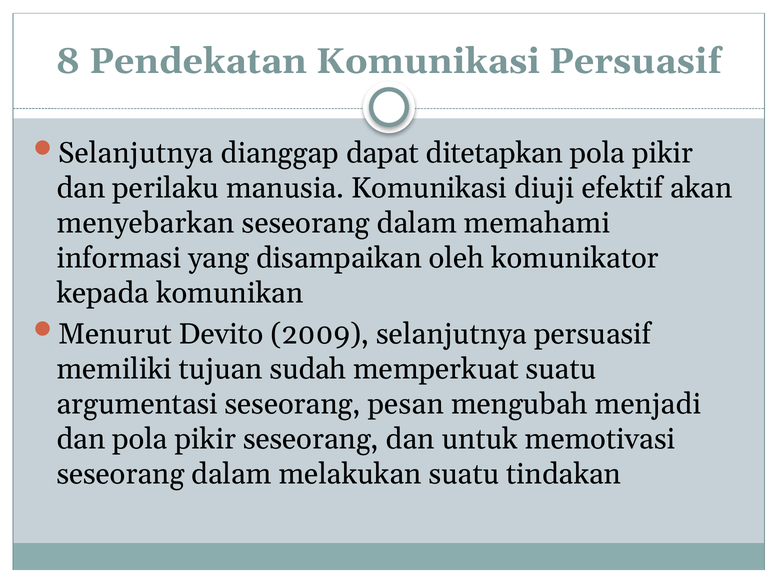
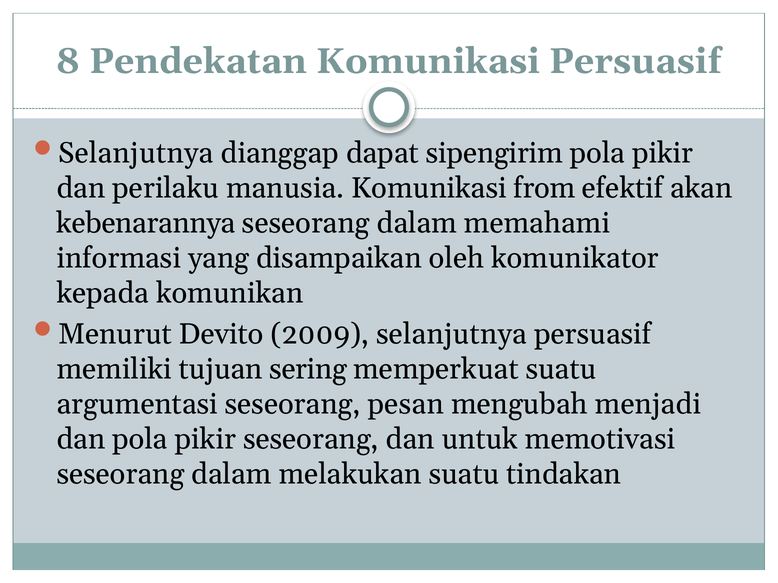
ditetapkan: ditetapkan -> sipengirim
diuji: diuji -> from
menyebarkan: menyebarkan -> kebenarannya
sudah: sudah -> sering
